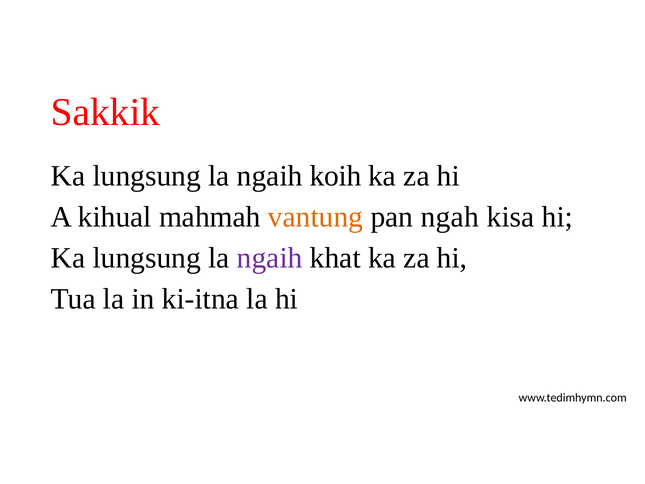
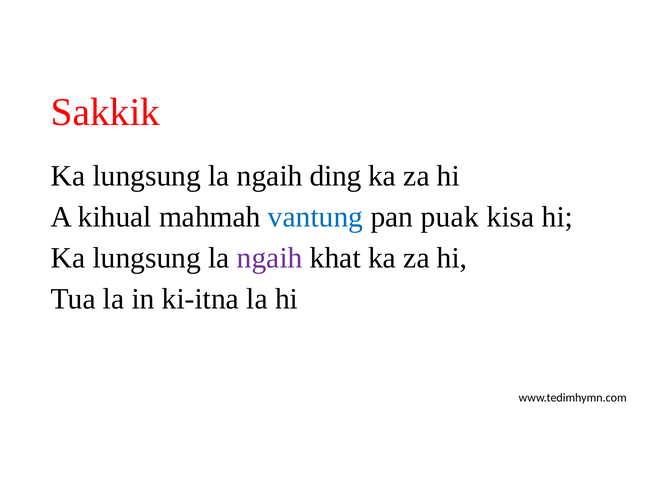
koih: koih -> ding
vantung colour: orange -> blue
ngah: ngah -> puak
